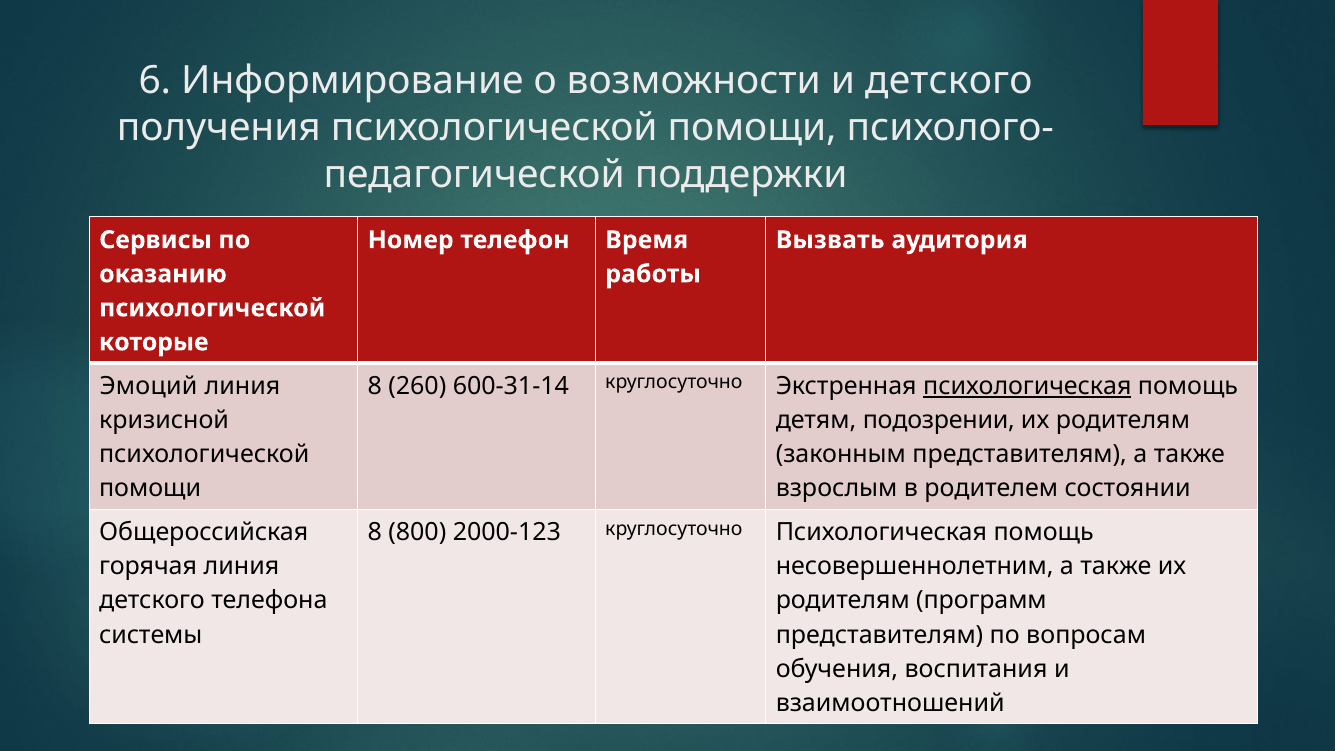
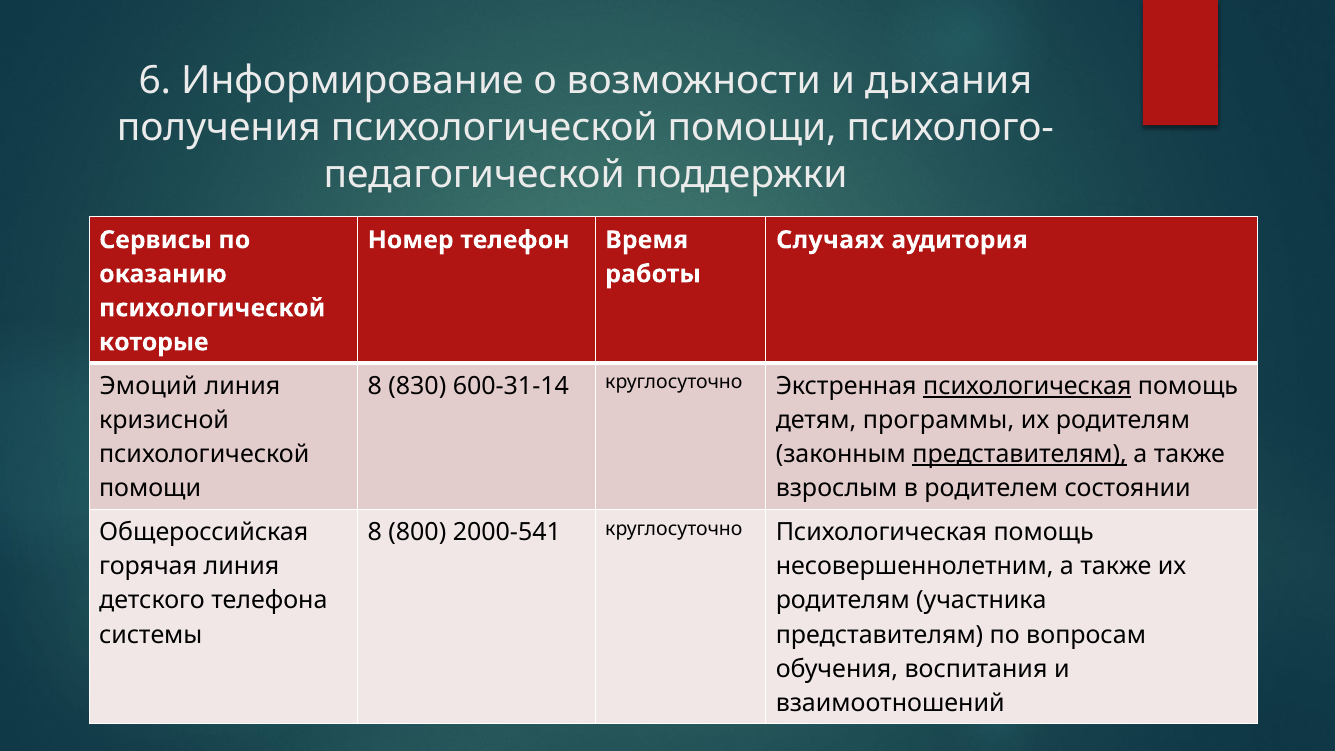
и детского: детского -> дыхания
Вызвать: Вызвать -> Случаях
260: 260 -> 830
подозрении: подозрении -> программы
представителям at (1020, 454) underline: none -> present
2000-123: 2000-123 -> 2000-541
программ: программ -> участника
